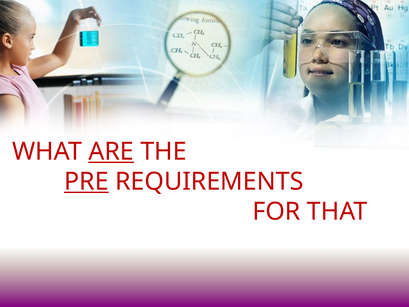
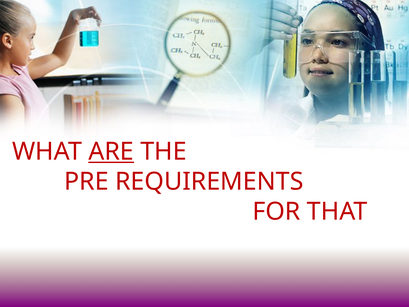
PRE underline: present -> none
